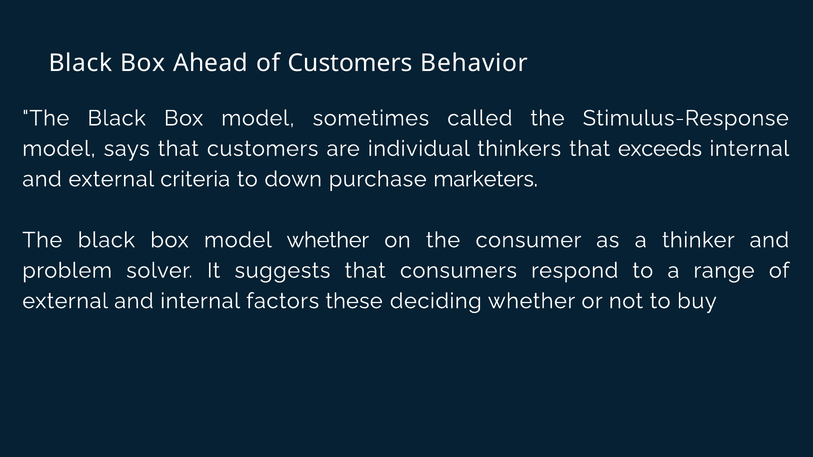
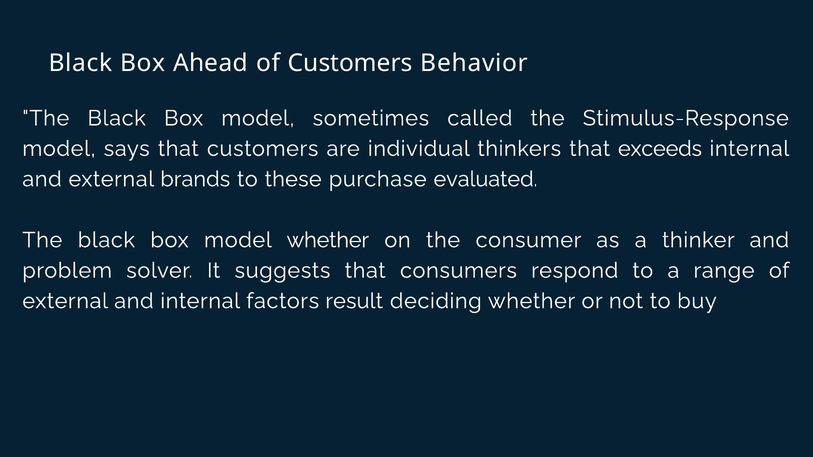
criteria: criteria -> brands
down: down -> these
marketers: marketers -> evaluated
these: these -> result
